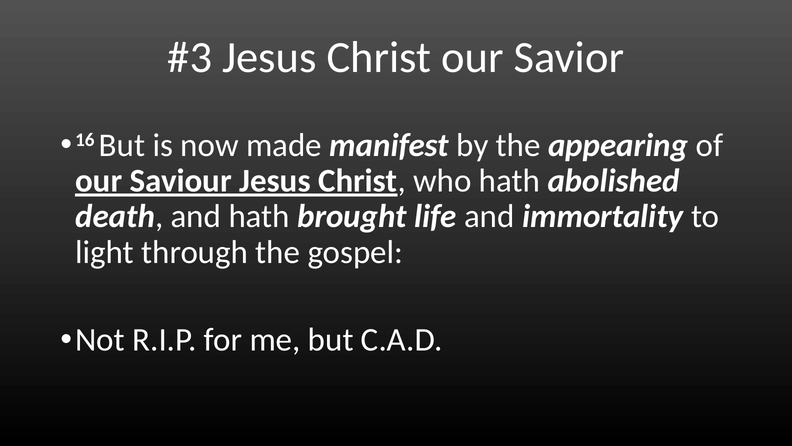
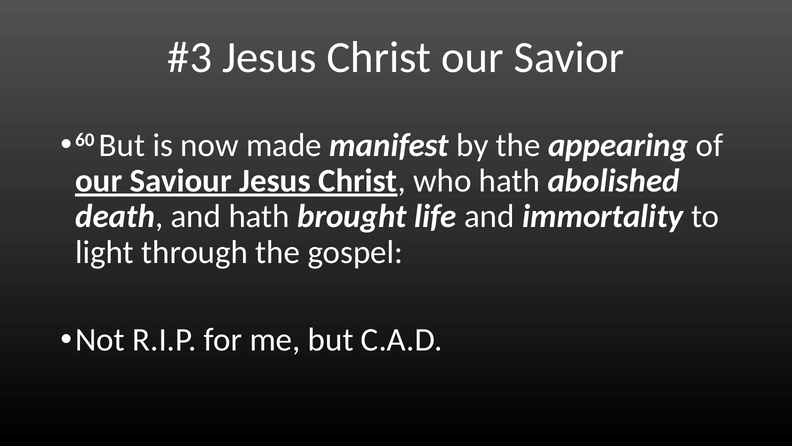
16: 16 -> 60
